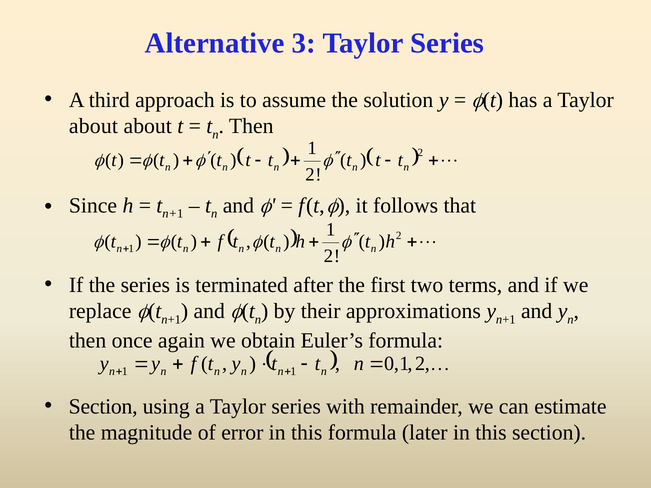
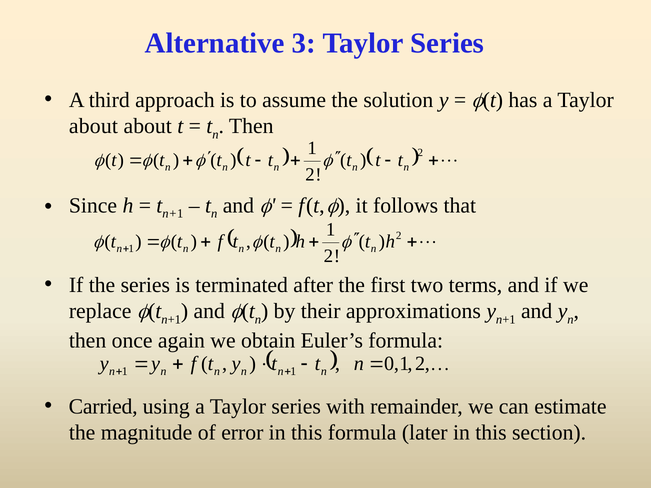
Section at (103, 407): Section -> Carried
